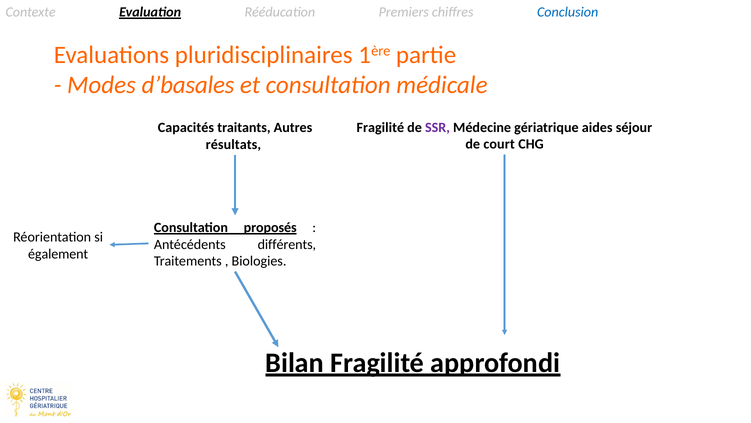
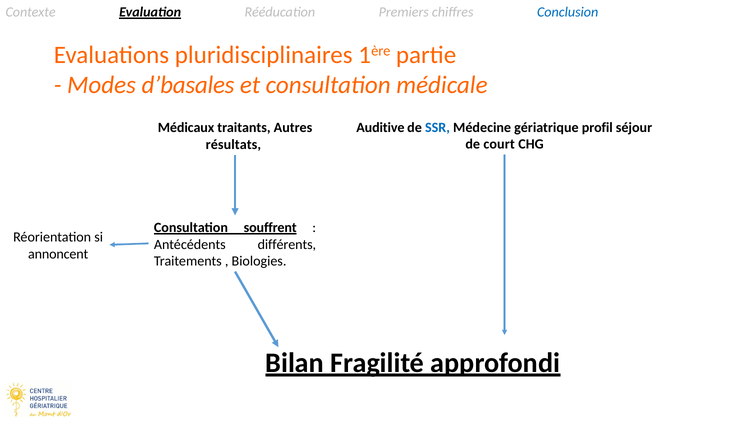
Fragilité at (380, 127): Fragilité -> Auditive
SSR colour: purple -> blue
aides: aides -> profil
Capacités: Capacités -> Médicaux
proposés: proposés -> souffrent
également: également -> annoncent
